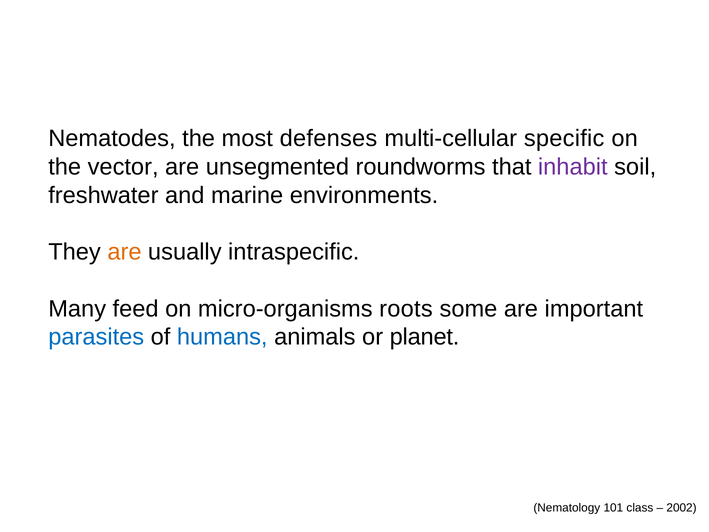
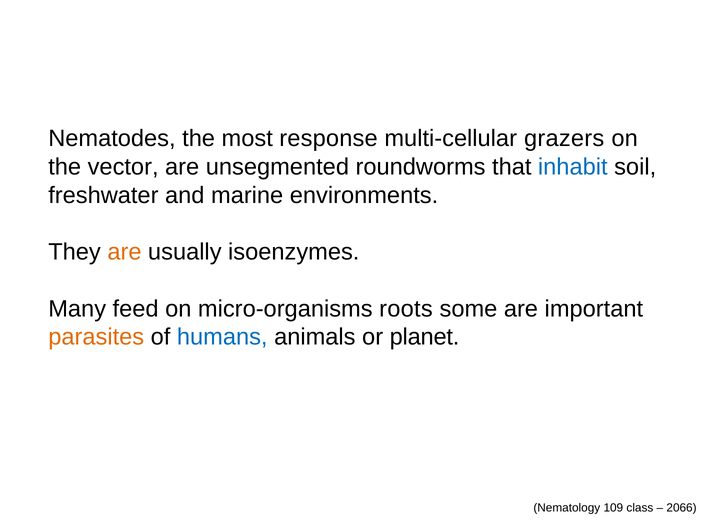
defenses: defenses -> response
specific: specific -> grazers
inhabit colour: purple -> blue
intraspecific: intraspecific -> isoenzymes
parasites colour: blue -> orange
101: 101 -> 109
2002: 2002 -> 2066
